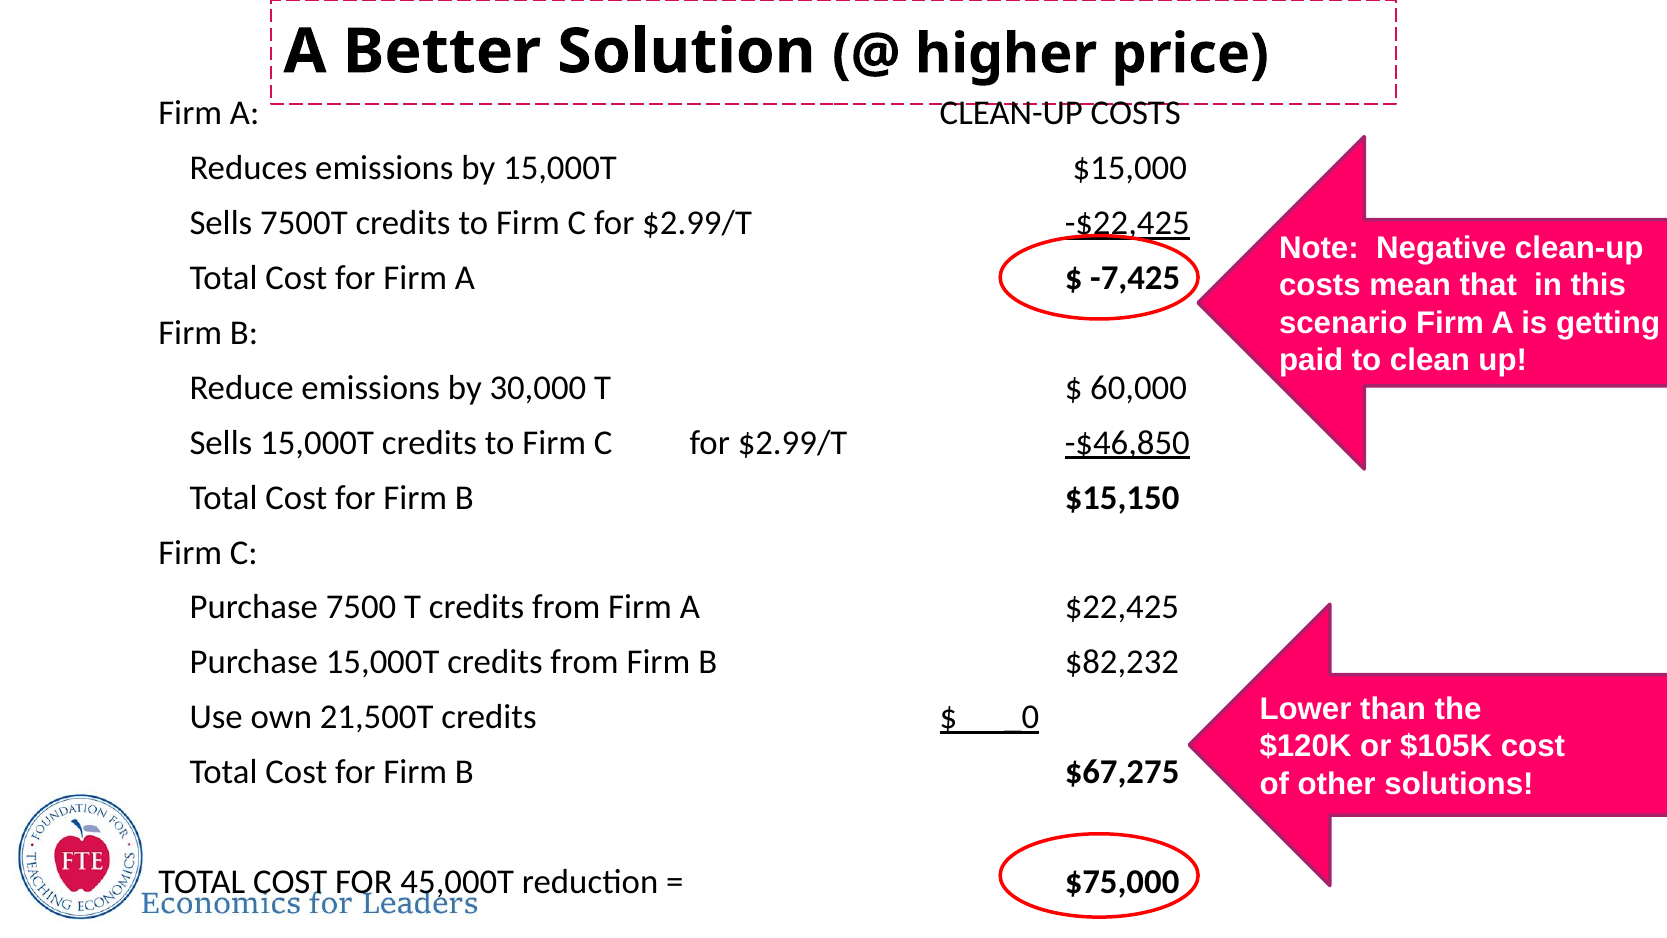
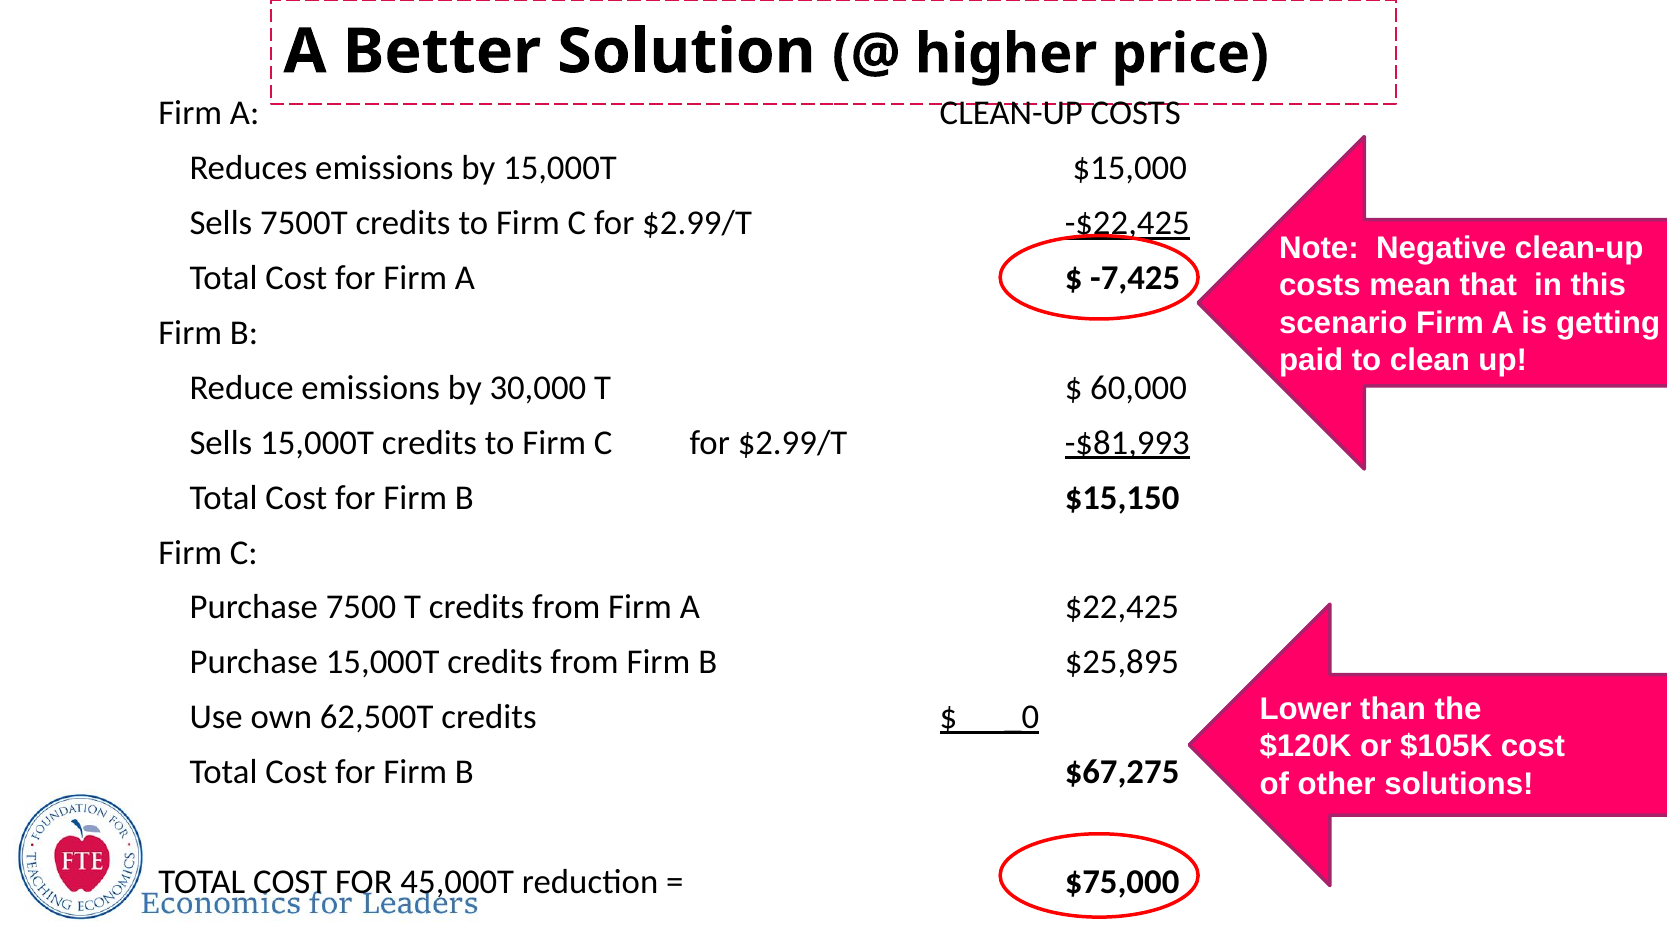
-$46,850: -$46,850 -> -$81,993
$82,232: $82,232 -> $25,895
21,500T: 21,500T -> 62,500T
